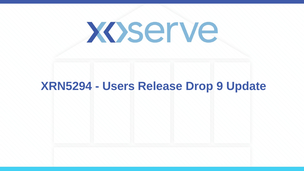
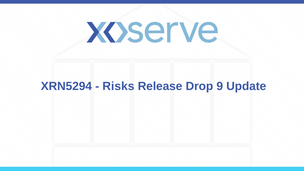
Users: Users -> Risks
